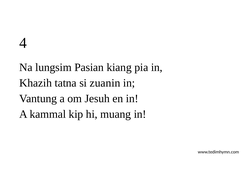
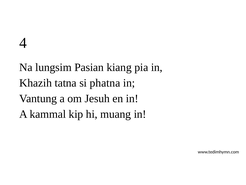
zuanin: zuanin -> phatna
